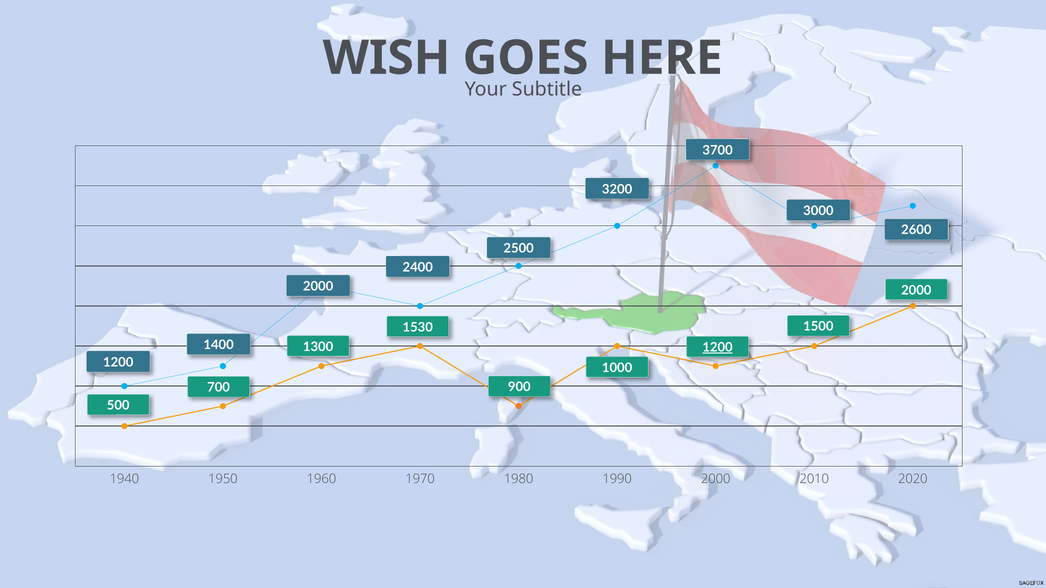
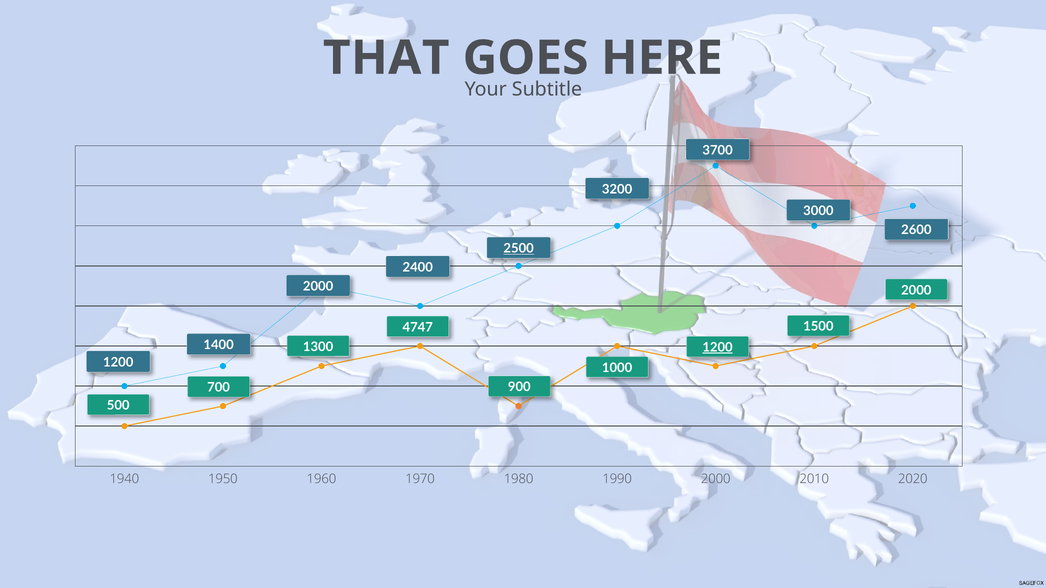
WISH: WISH -> THAT
2500 underline: none -> present
1530: 1530 -> 4747
